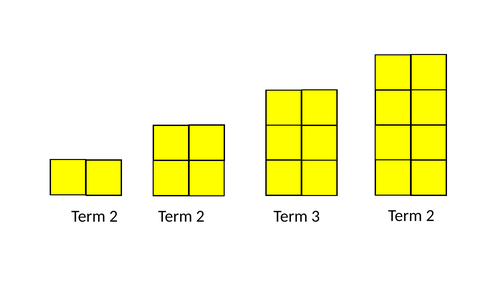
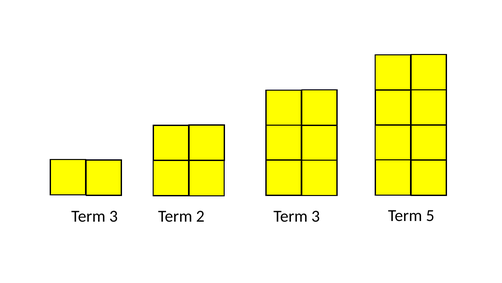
2 at (113, 216): 2 -> 3
3 Term 2: 2 -> 5
